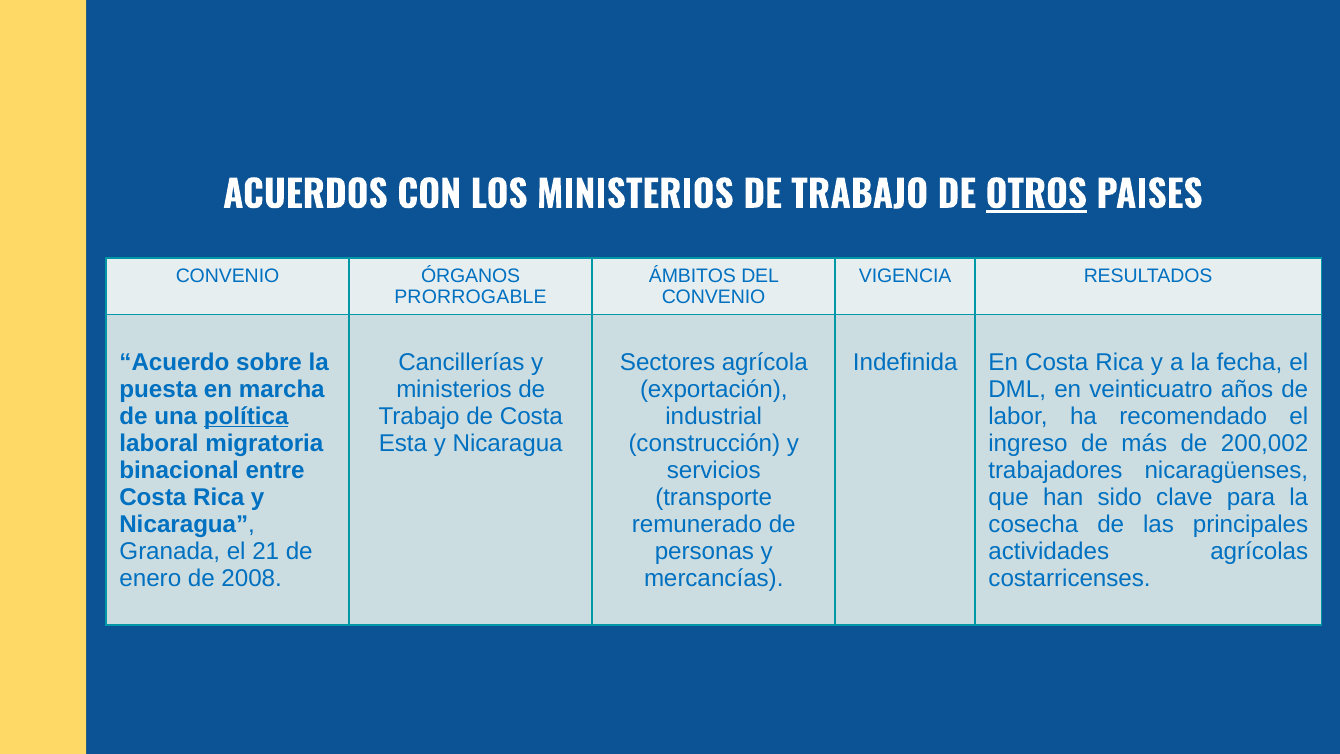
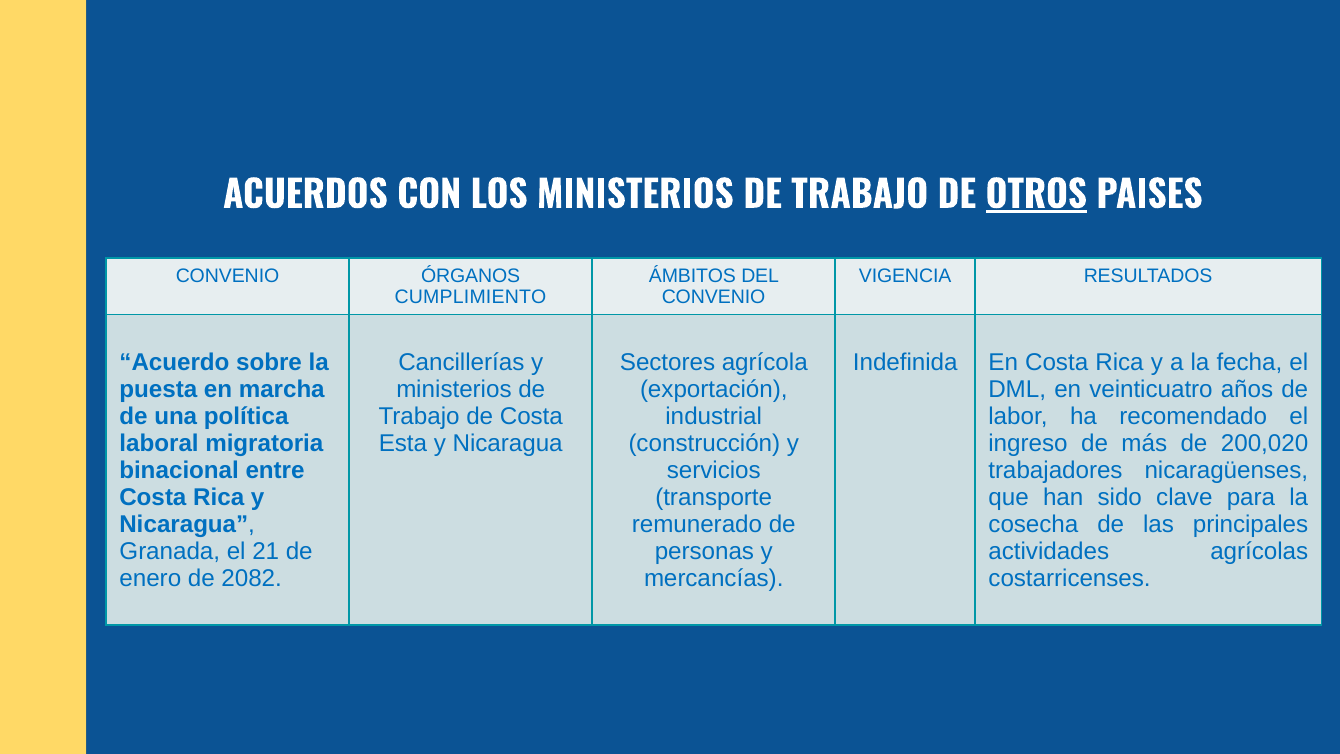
PRORROGABLE: PRORROGABLE -> CUMPLIMIENTO
política underline: present -> none
200,002: 200,002 -> 200,020
2008: 2008 -> 2082
